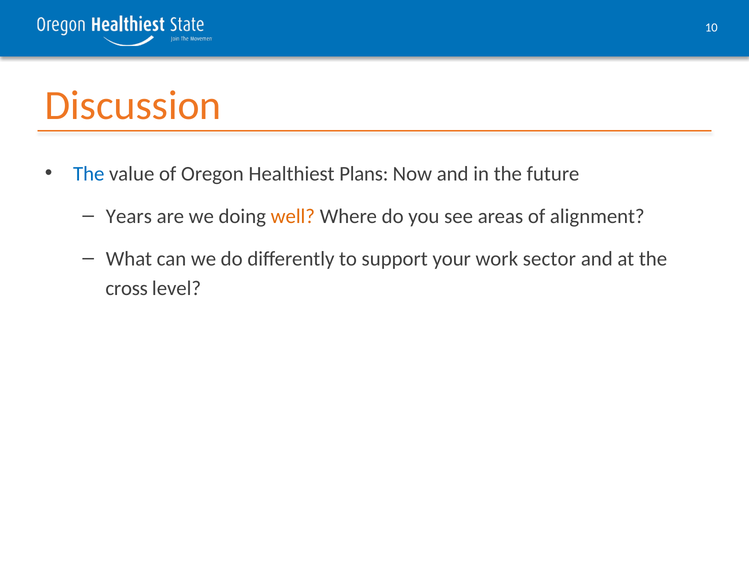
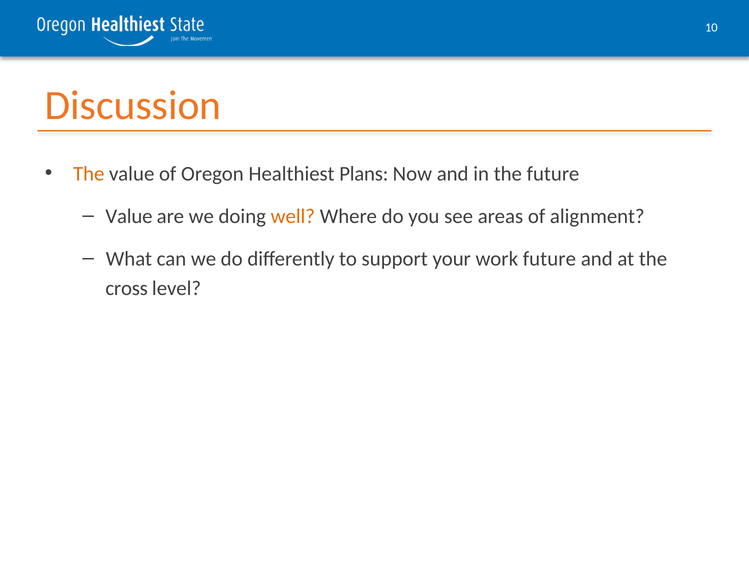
The at (89, 174) colour: blue -> orange
Years at (129, 216): Years -> Value
work sector: sector -> future
